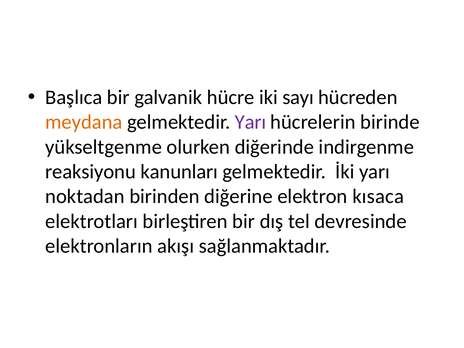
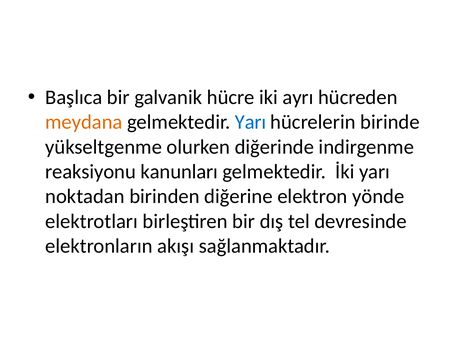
sayı: sayı -> ayrı
Yarı at (250, 122) colour: purple -> blue
kısaca: kısaca -> yönde
